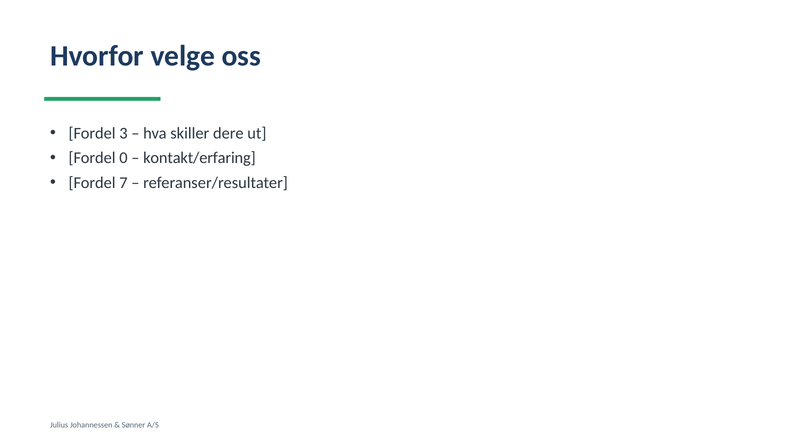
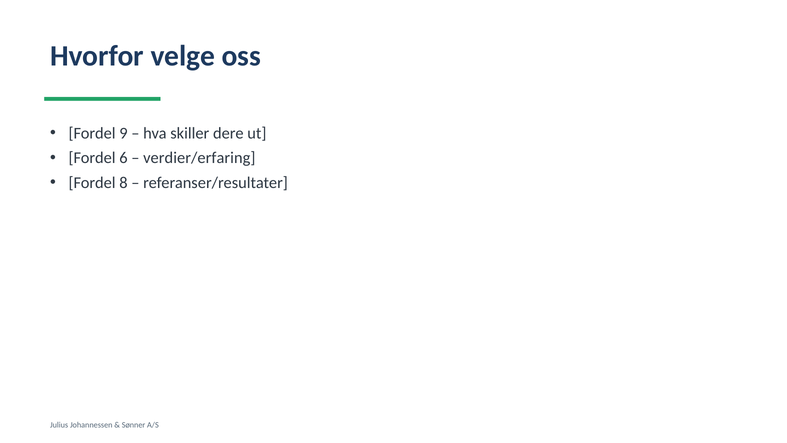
3: 3 -> 9
0: 0 -> 6
kontakt/erfaring: kontakt/erfaring -> verdier/erfaring
7: 7 -> 8
